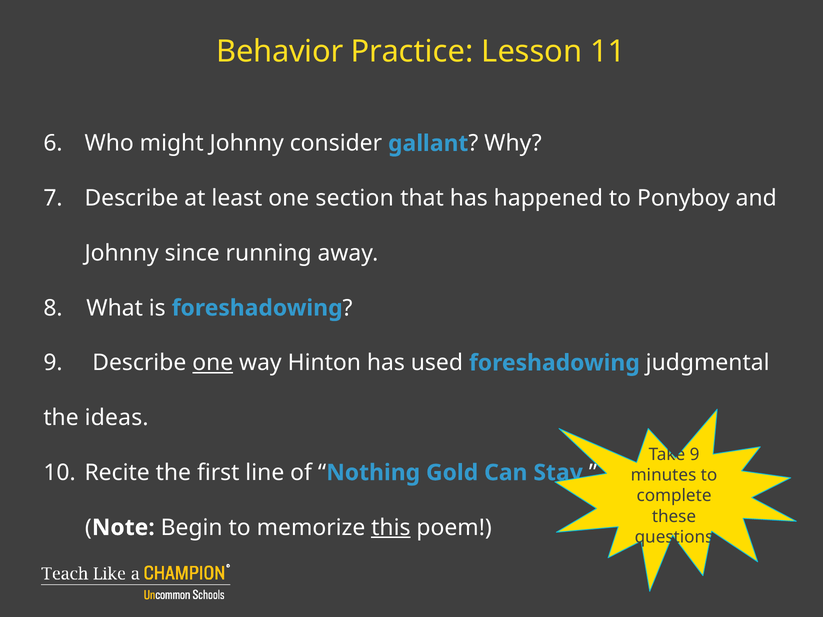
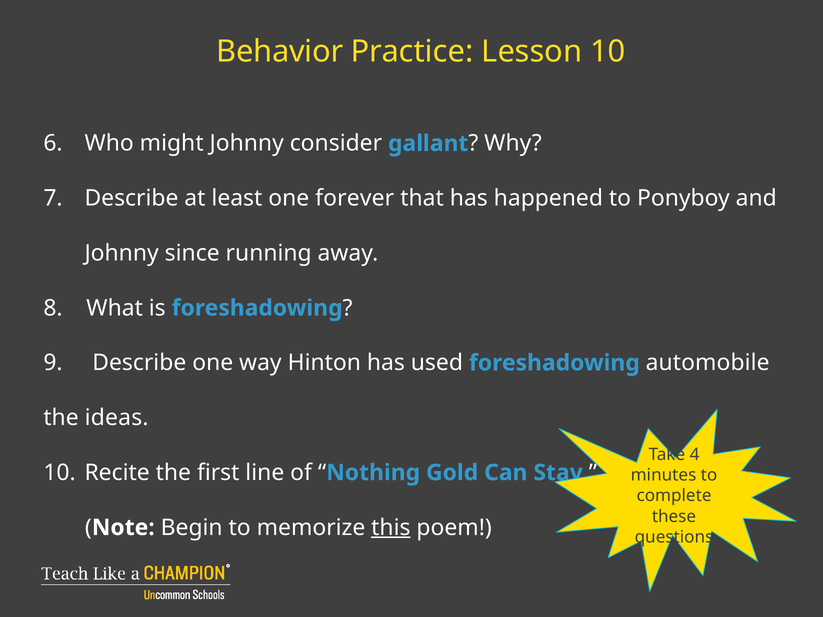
Lesson 11: 11 -> 10
section: section -> forever
one at (213, 363) underline: present -> none
judgmental: judgmental -> automobile
Take 9: 9 -> 4
